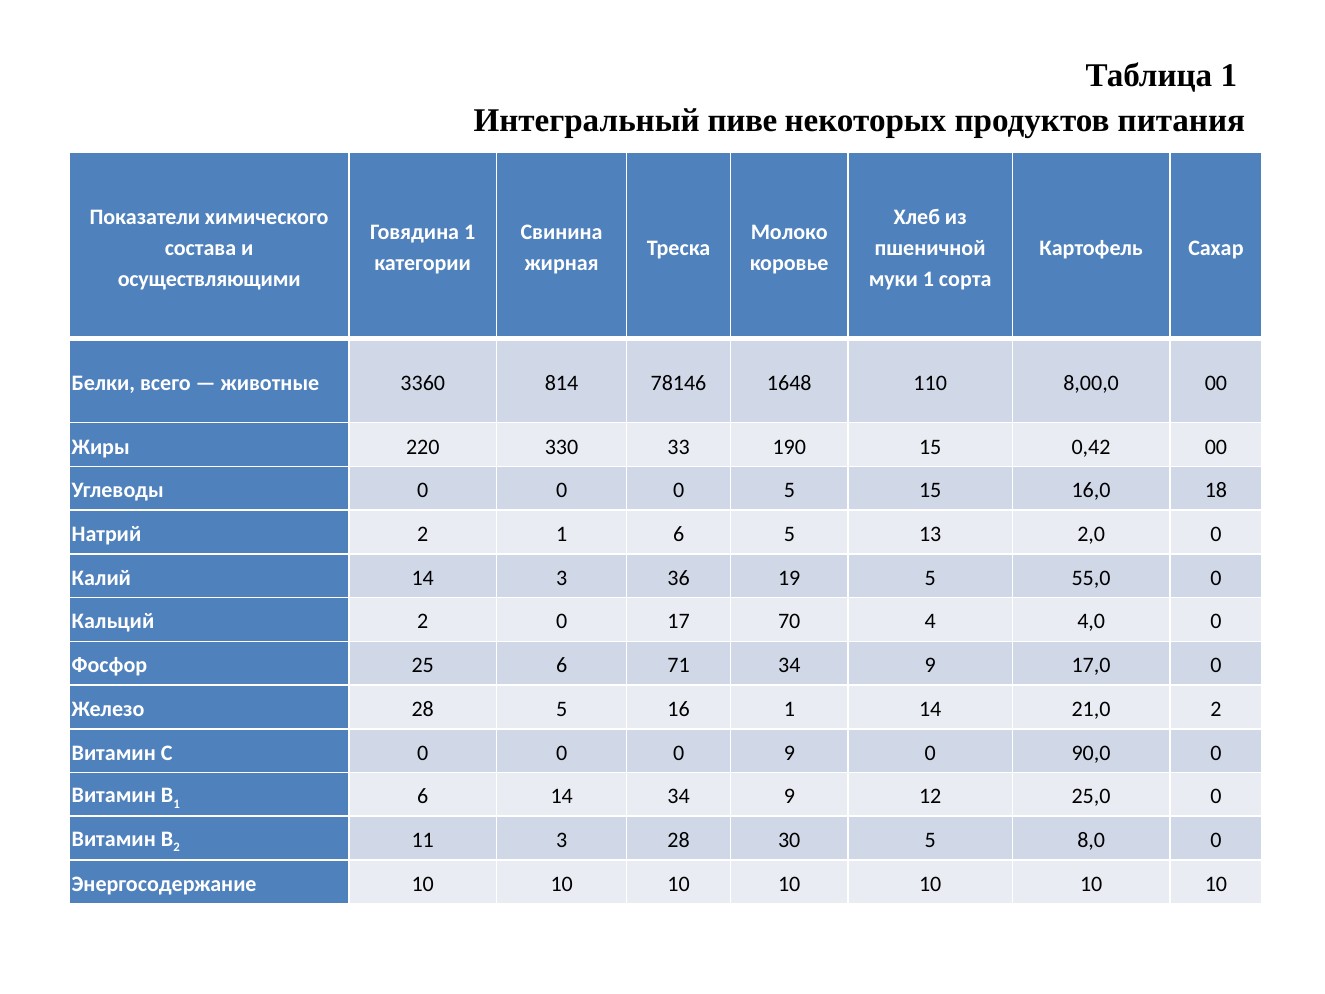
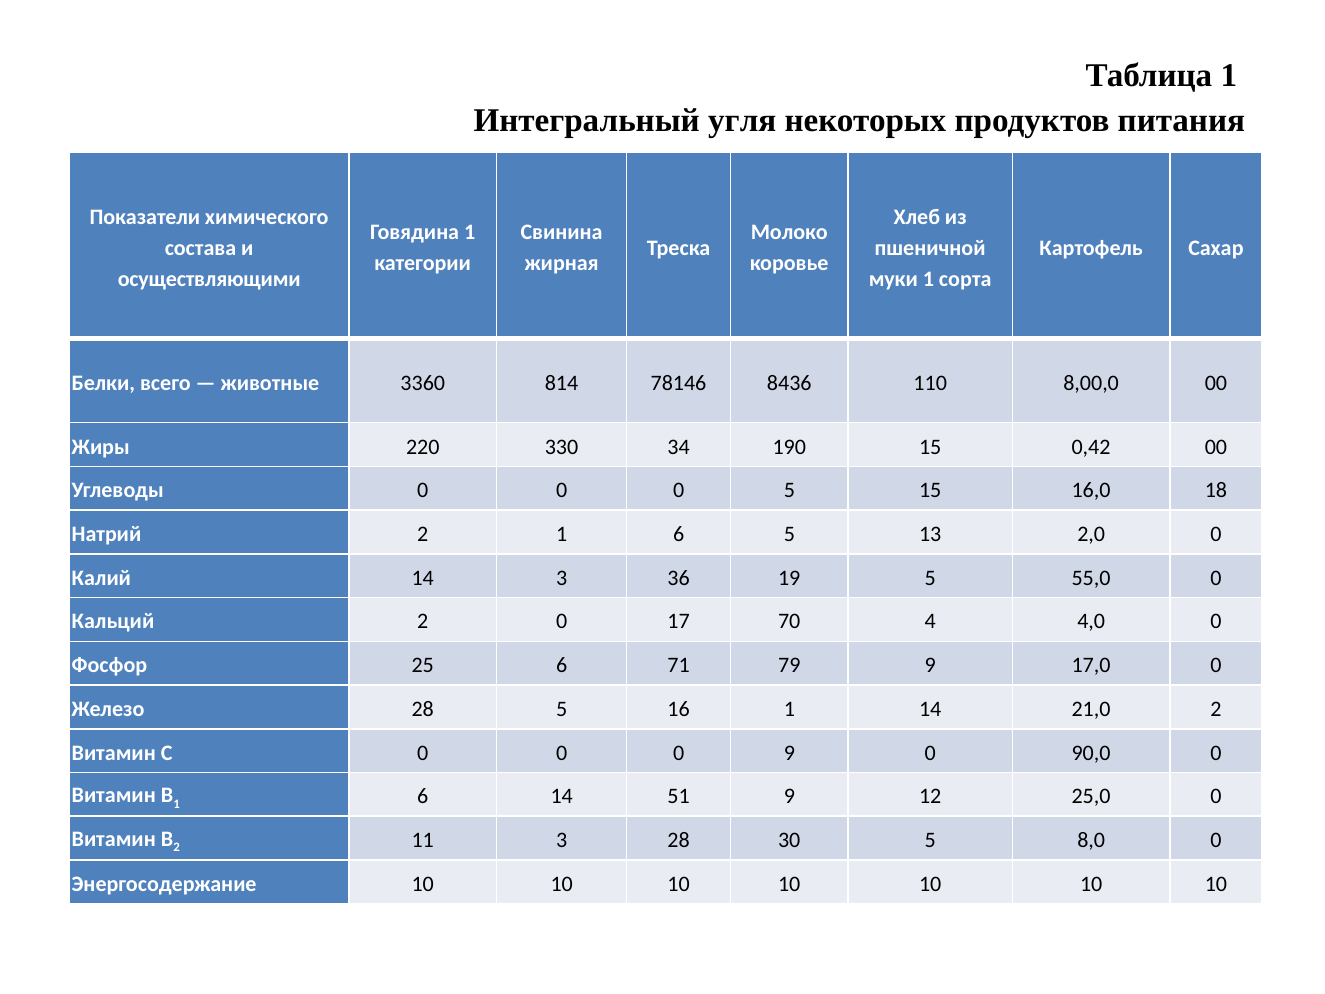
пиве: пиве -> угля
1648: 1648 -> 8436
33: 33 -> 34
71 34: 34 -> 79
14 34: 34 -> 51
